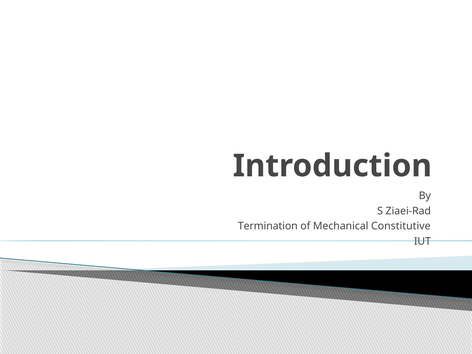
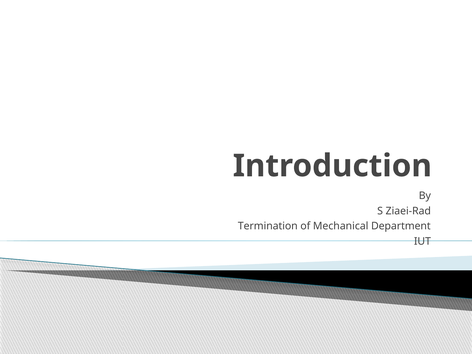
Constitutive: Constitutive -> Department
